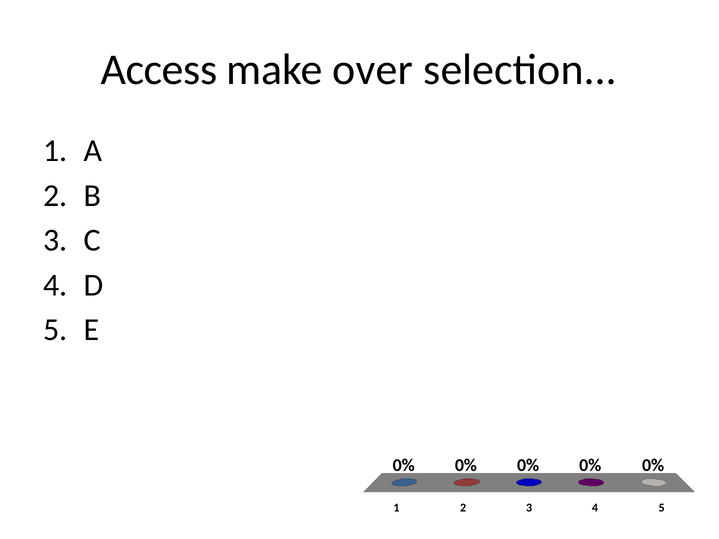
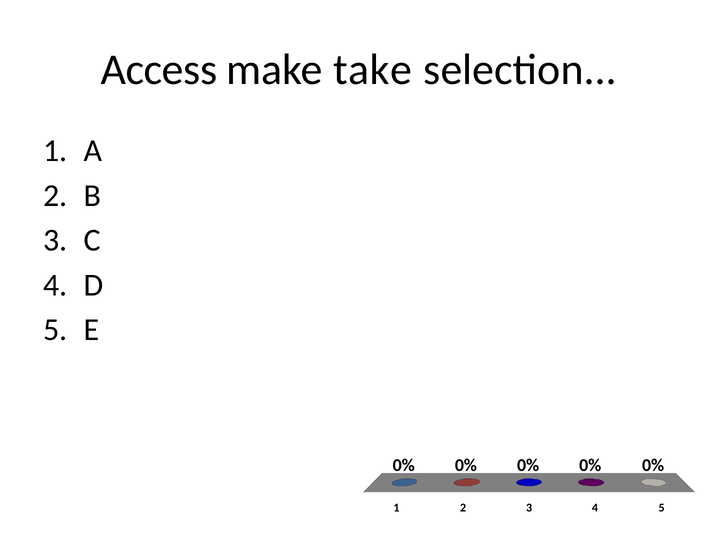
over: over -> take
